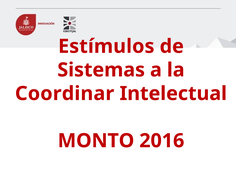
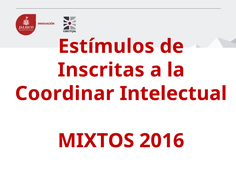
Sistemas: Sistemas -> Inscritas
MONTO: MONTO -> MIXTOS
